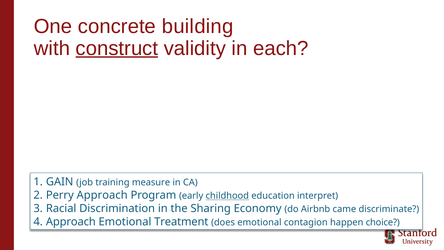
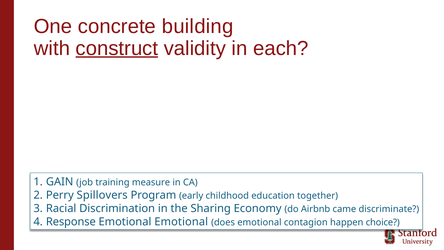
Perry Approach: Approach -> Spillovers
childhood underline: present -> none
interpret: interpret -> together
Approach at (71, 222): Approach -> Response
Emotional Treatment: Treatment -> Emotional
